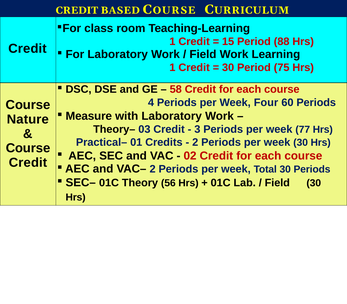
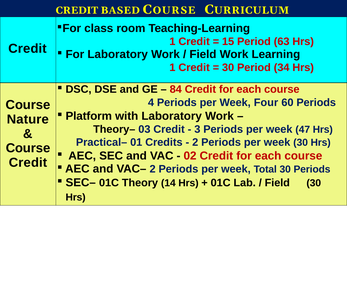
88: 88 -> 63
75: 75 -> 34
58: 58 -> 84
Measure: Measure -> Platform
77: 77 -> 47
56: 56 -> 14
